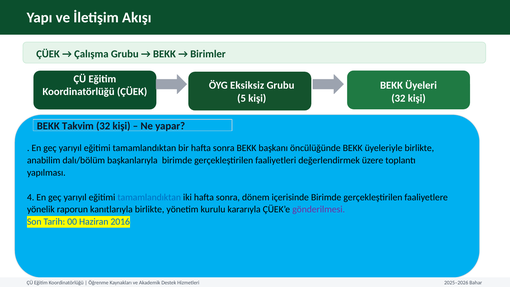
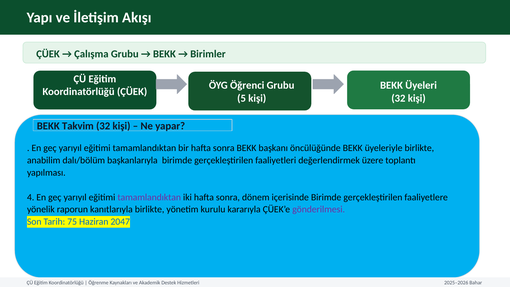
Eksiksiz: Eksiksiz -> Öğrenci
tamamlandıktan at (149, 197) colour: blue -> purple
00: 00 -> 75
2016: 2016 -> 2047
